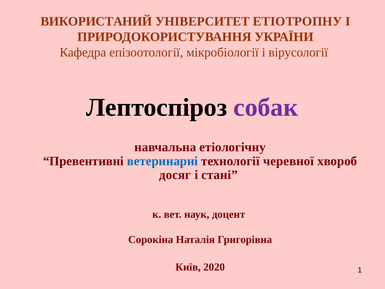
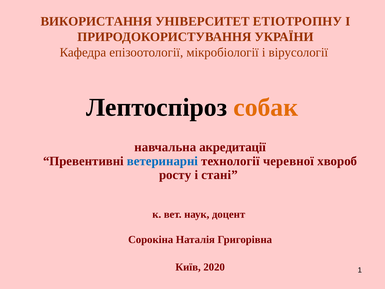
ВИКОРИСТАНИЙ: ВИКОРИСТАНИЙ -> ВИКОРИСТАННЯ
собак colour: purple -> orange
етіологічну: етіологічну -> акредитації
досяг: досяг -> росту
